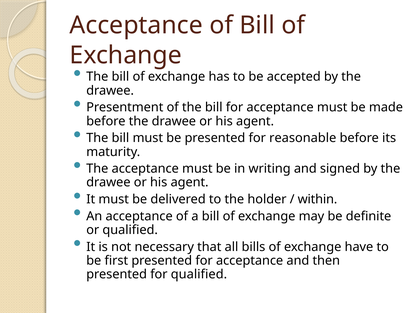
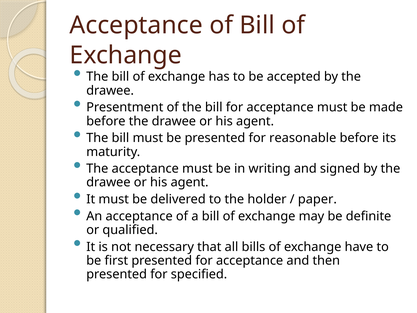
within: within -> paper
for qualified: qualified -> specified
